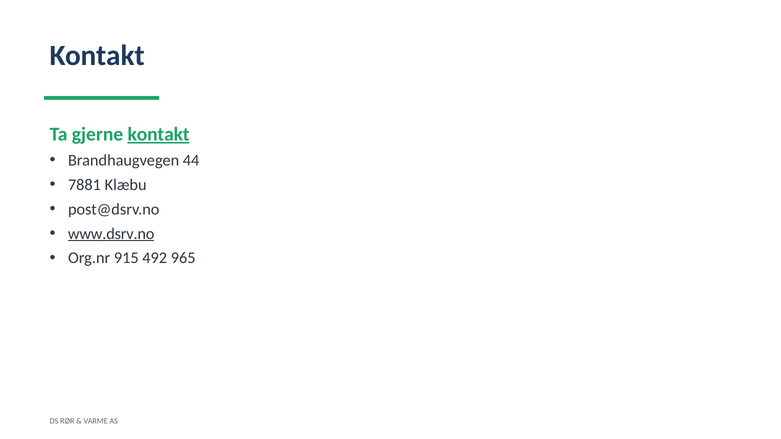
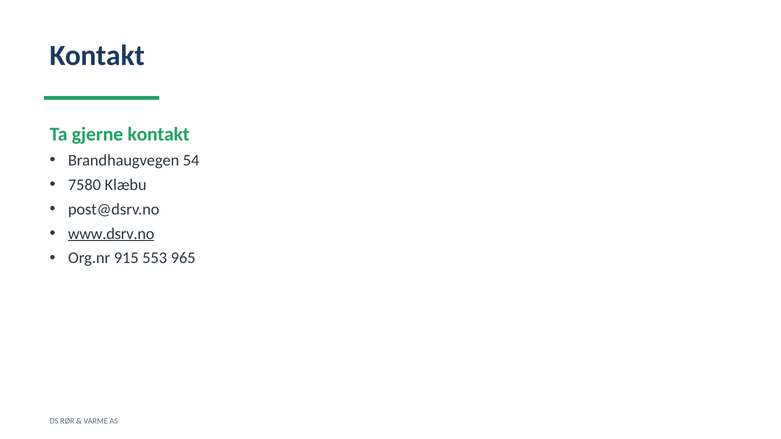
kontakt at (159, 134) underline: present -> none
44: 44 -> 54
7881: 7881 -> 7580
492: 492 -> 553
